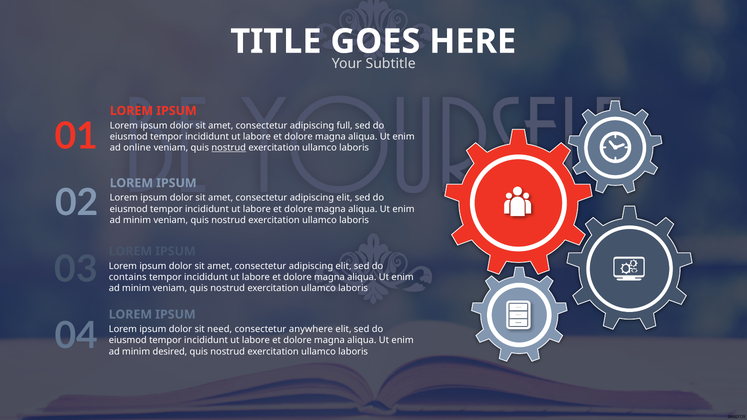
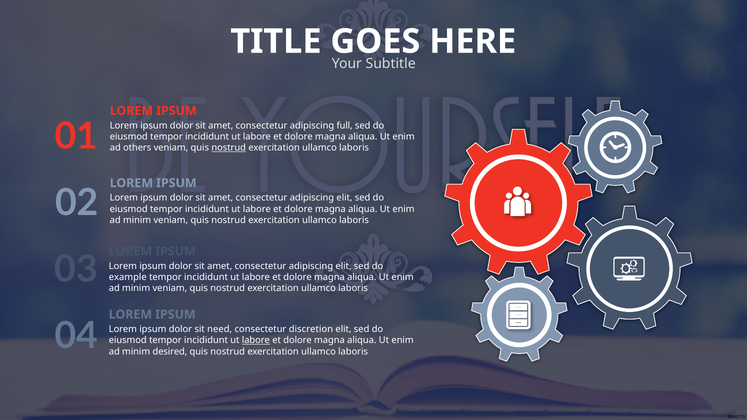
online: online -> others
contains: contains -> example
anywhere: anywhere -> discretion
labore at (256, 341) underline: none -> present
